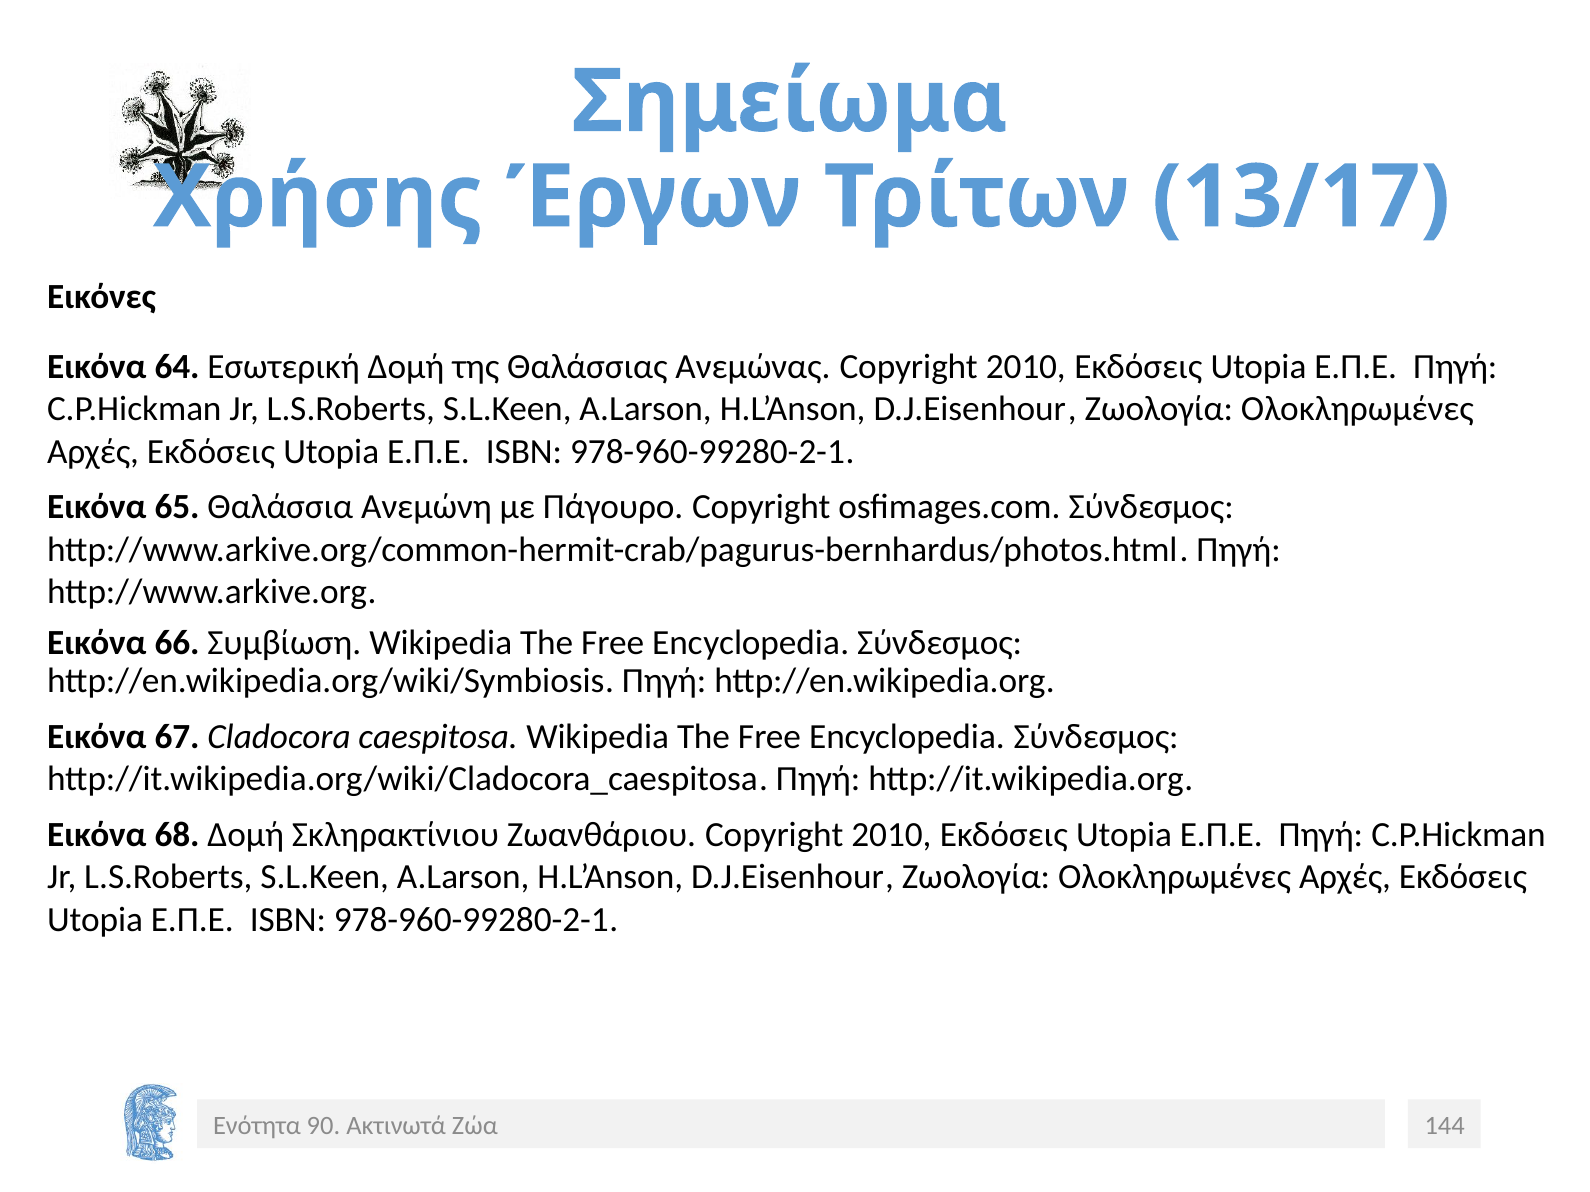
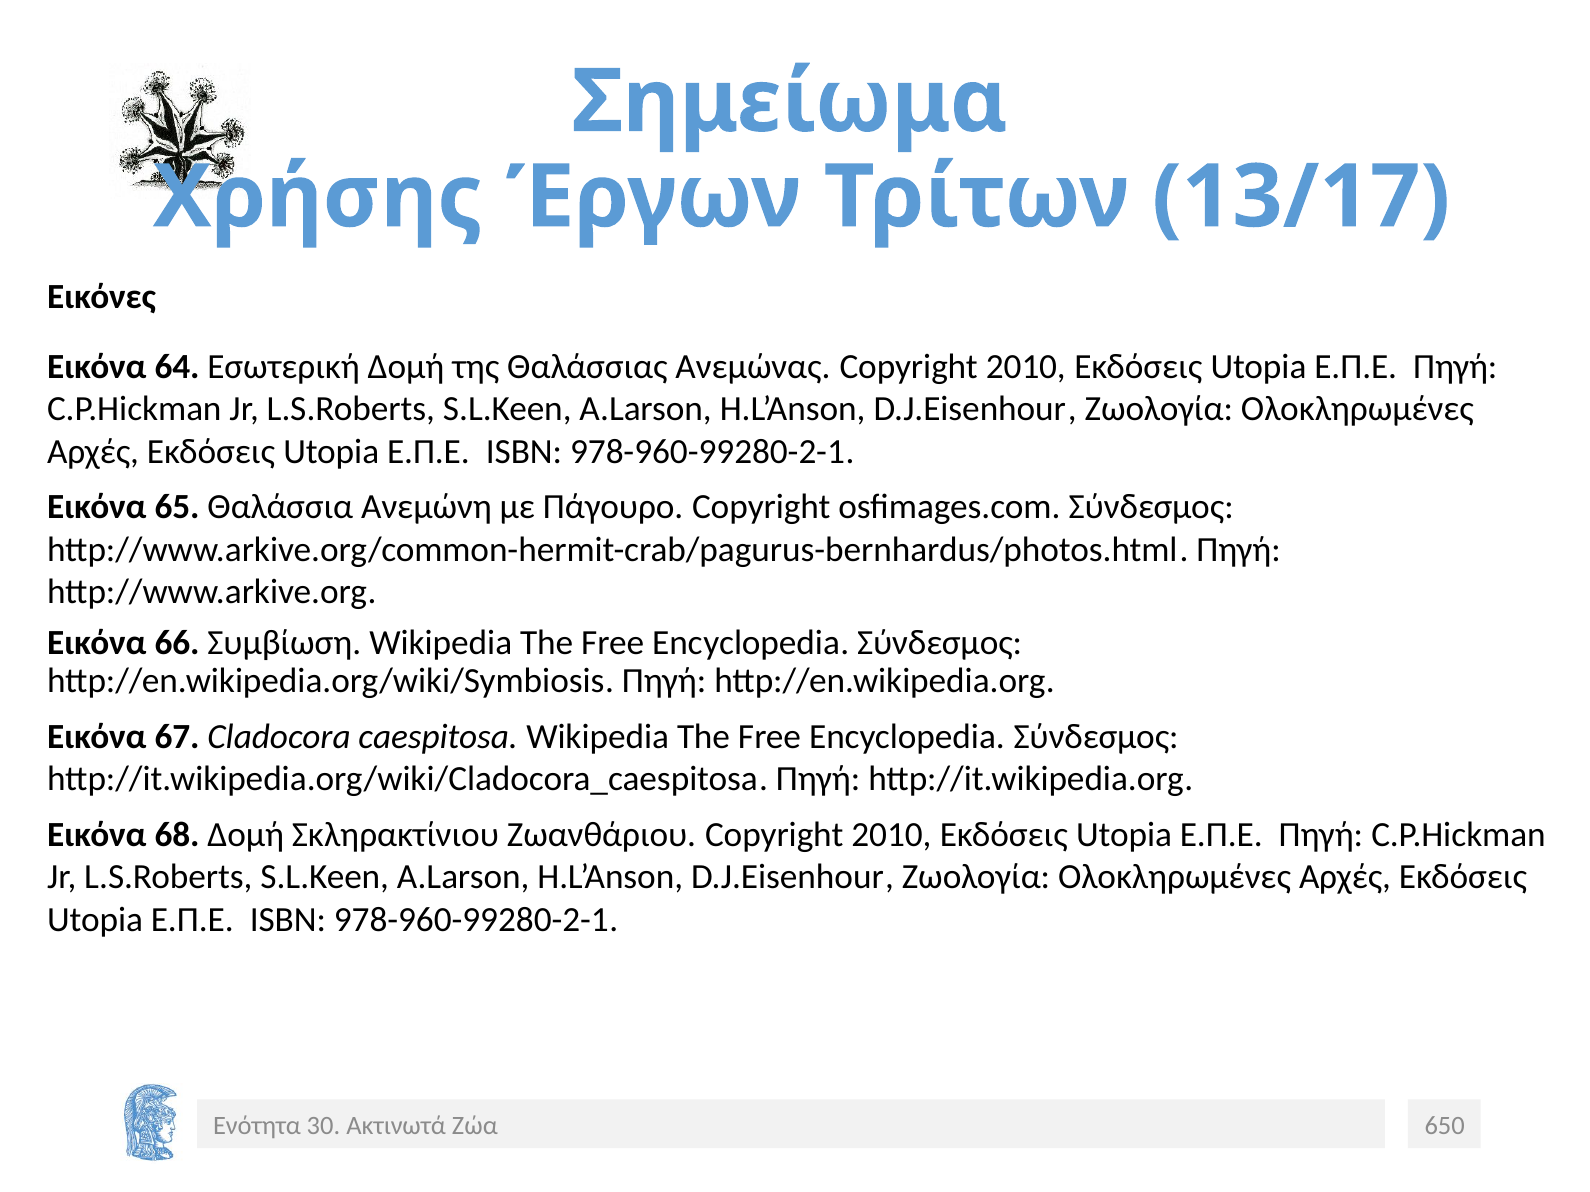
90: 90 -> 30
144: 144 -> 650
